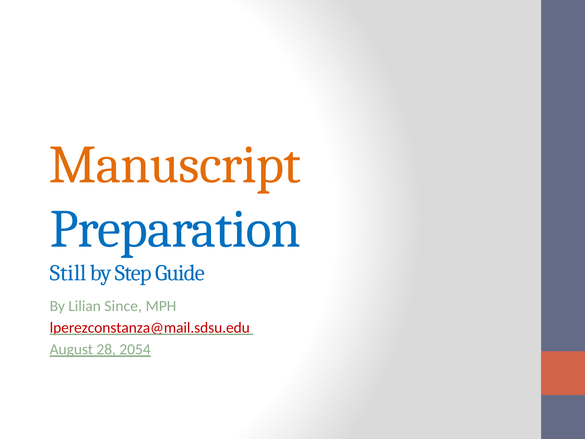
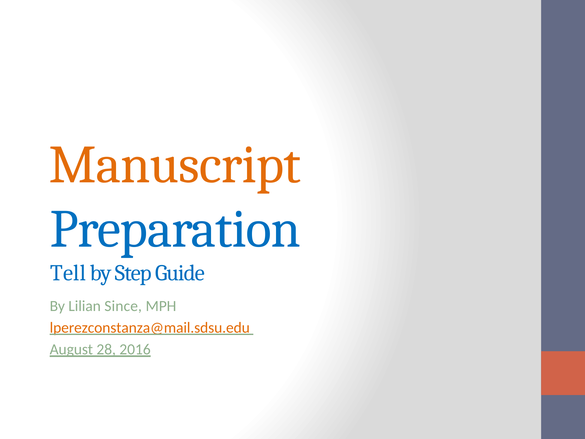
Still: Still -> Tell
lperezconstanza@mail.sdsu.edu colour: red -> orange
2054: 2054 -> 2016
